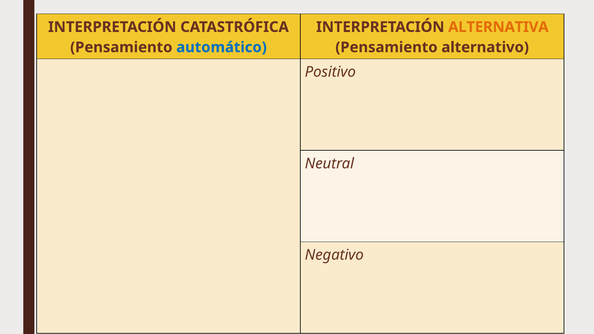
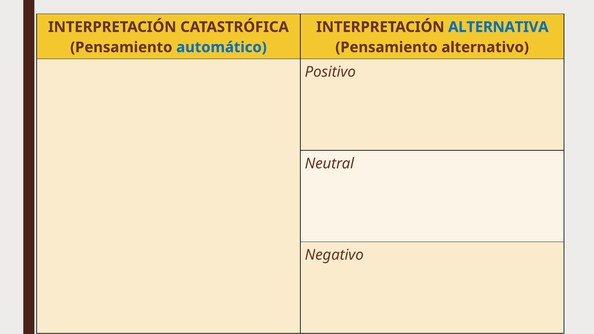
ALTERNATIVA colour: orange -> blue
